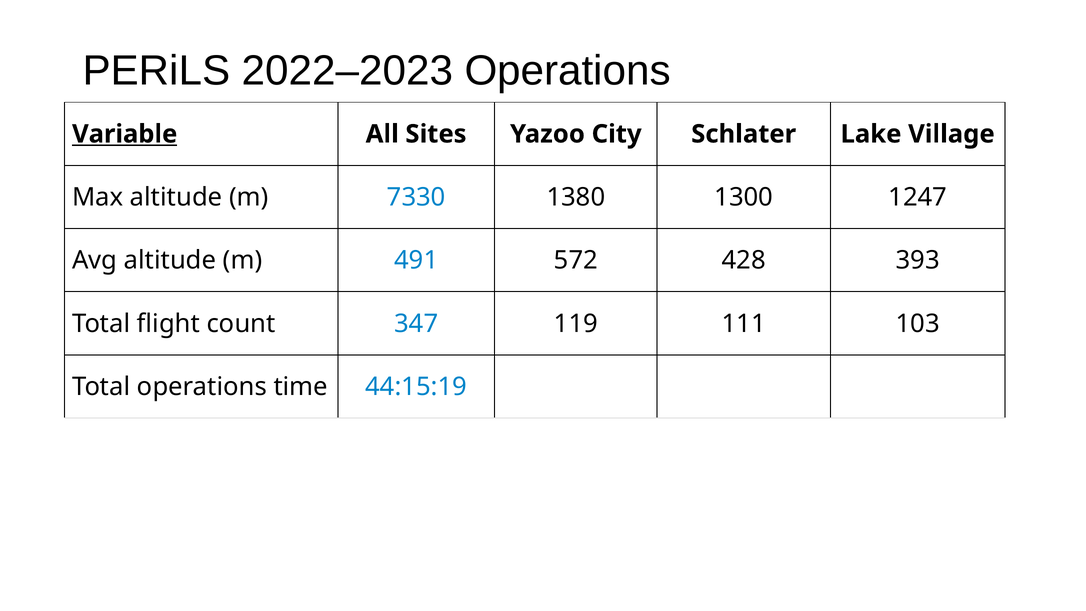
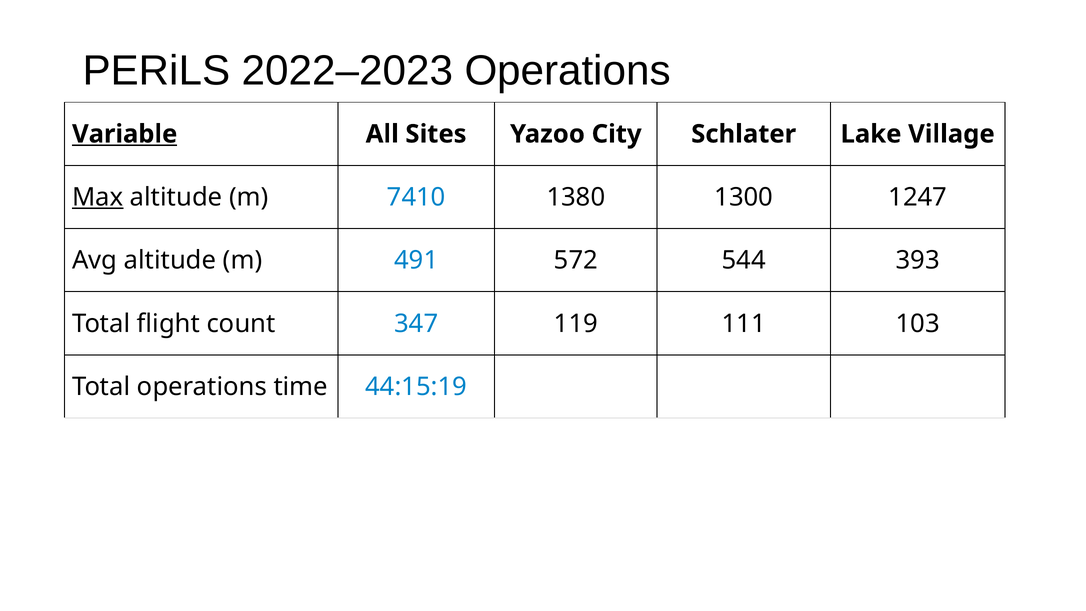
Max underline: none -> present
7330: 7330 -> 7410
428: 428 -> 544
